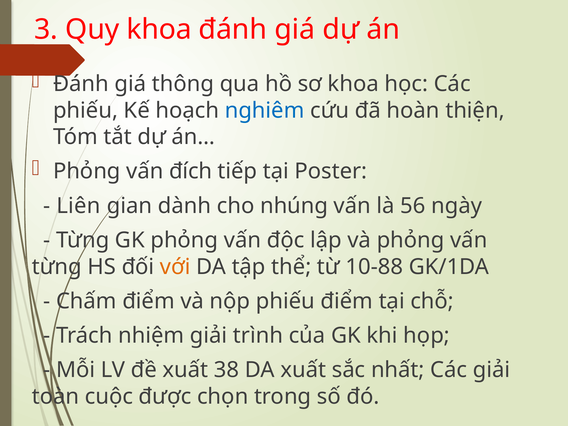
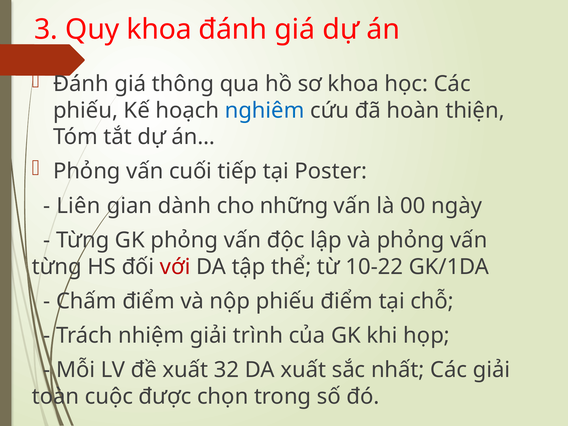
đích: đích -> cuối
nhúng: nhúng -> những
56: 56 -> 00
với colour: orange -> red
10-88: 10-88 -> 10-22
38: 38 -> 32
